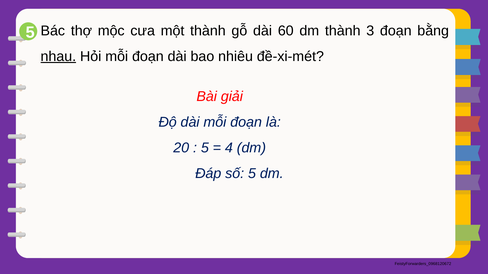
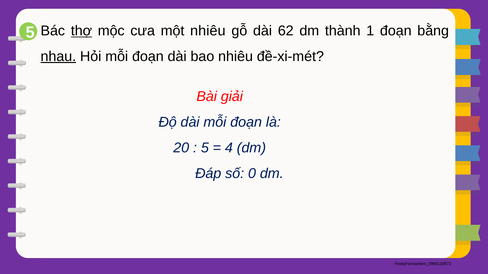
thợ underline: none -> present
một thành: thành -> nhiêu
60: 60 -> 62
3: 3 -> 1
số 5: 5 -> 0
